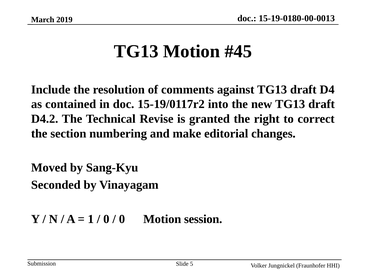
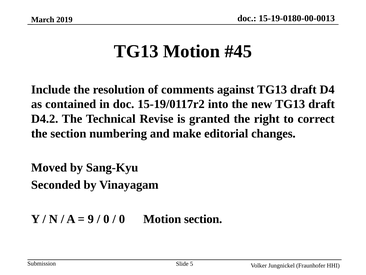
1: 1 -> 9
Motion session: session -> section
